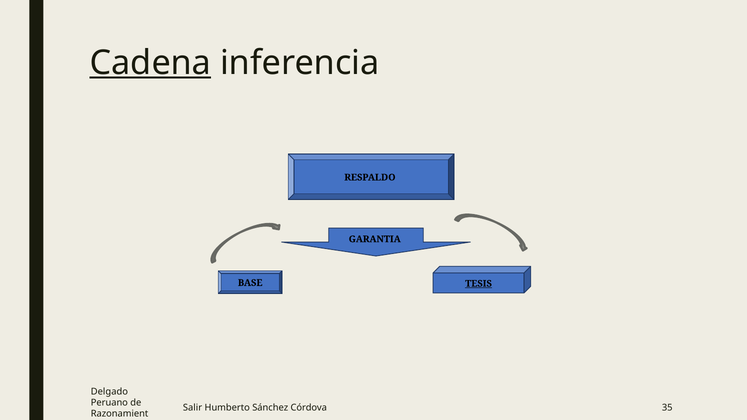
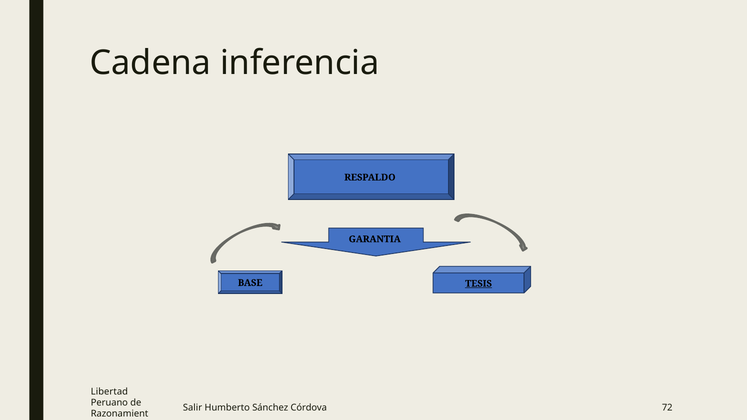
Cadena underline: present -> none
Delgado: Delgado -> Libertad
35: 35 -> 72
